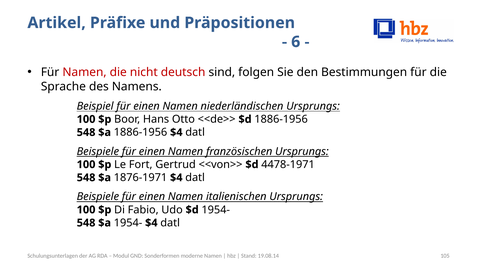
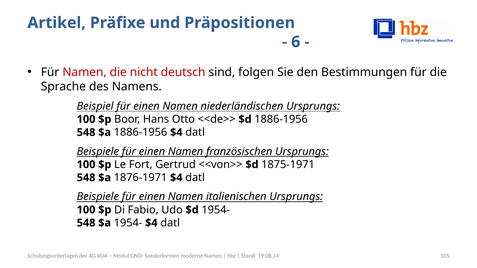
4478-1971: 4478-1971 -> 1875-1971
